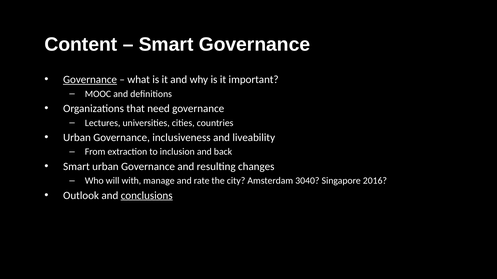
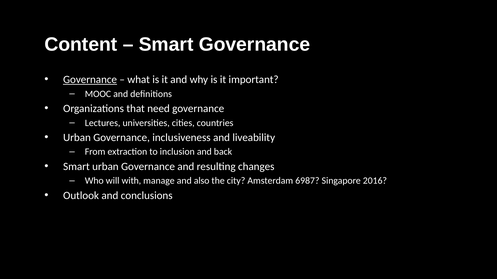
rate: rate -> also
3040: 3040 -> 6987
conclusions underline: present -> none
